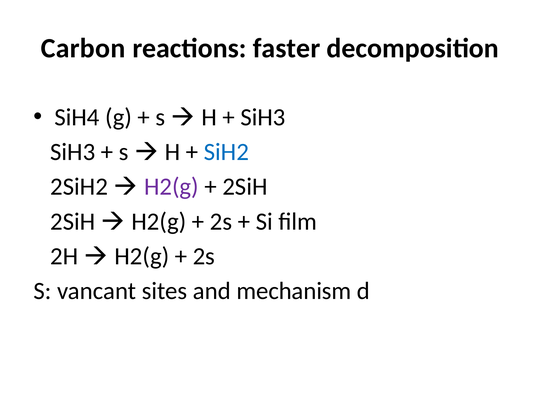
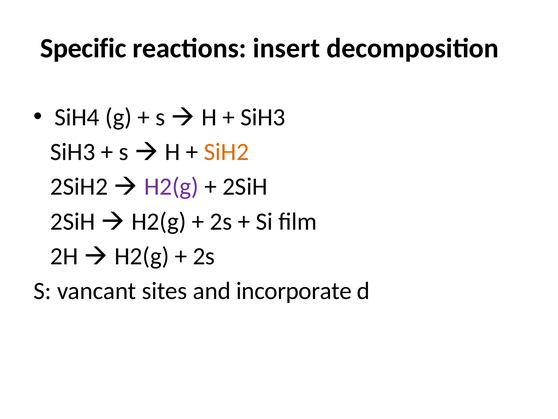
Carbon: Carbon -> Specific
faster: faster -> insert
SiH2 colour: blue -> orange
mechanism: mechanism -> incorporate
